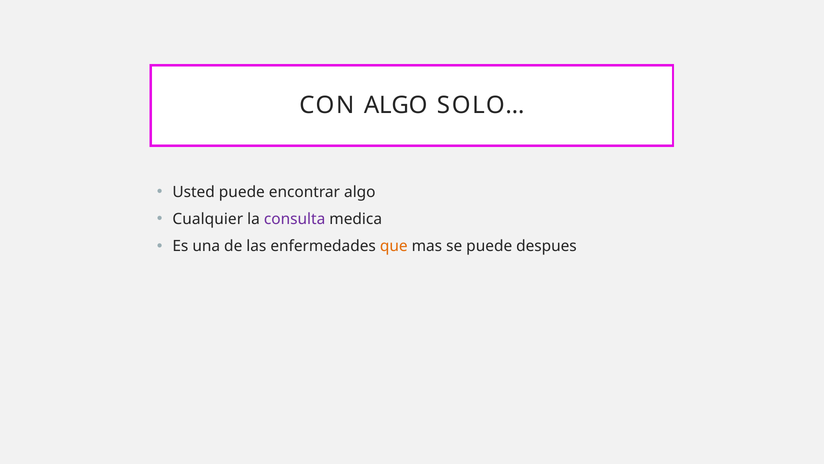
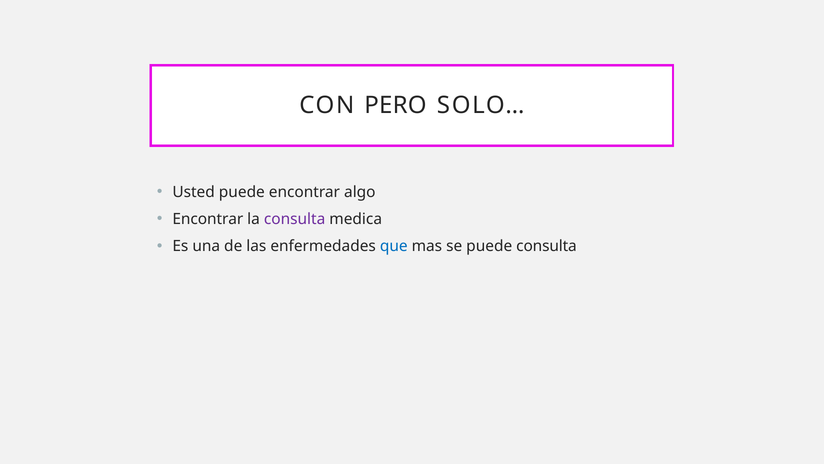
CON ALGO: ALGO -> PERO
Cualquier at (208, 219): Cualquier -> Encontrar
que colour: orange -> blue
puede despues: despues -> consulta
